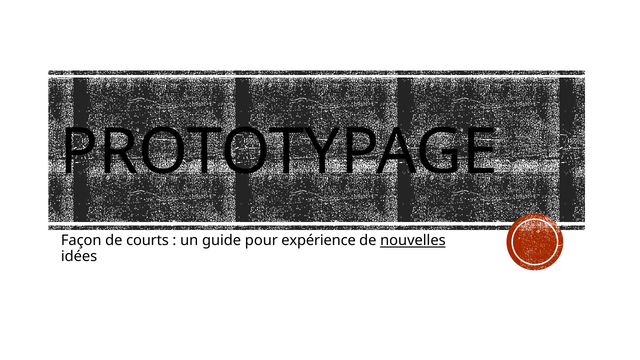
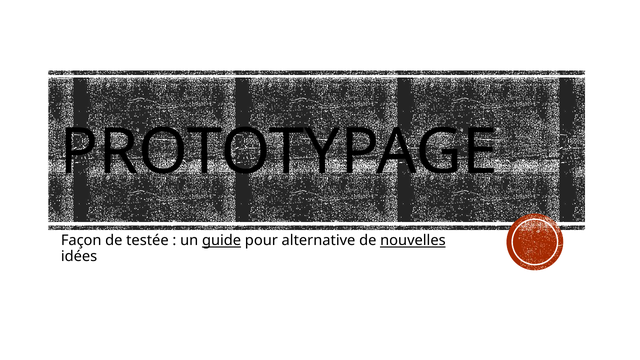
courts: courts -> testée
guide underline: none -> present
expérience: expérience -> alternative
